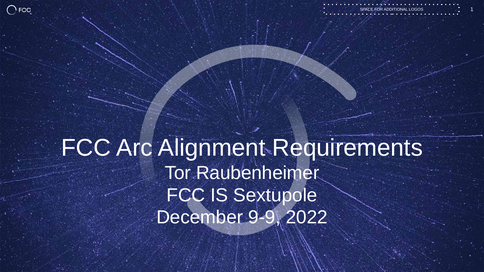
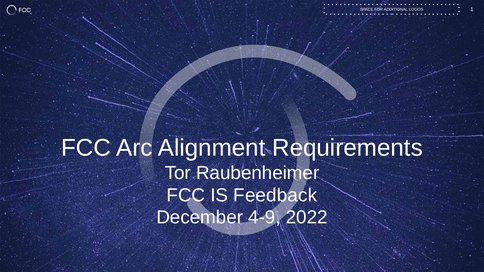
Sextupole: Sextupole -> Feedback
9-9: 9-9 -> 4-9
